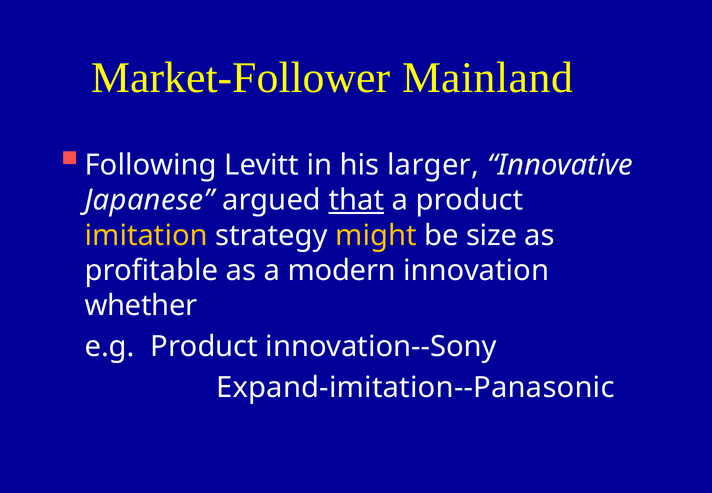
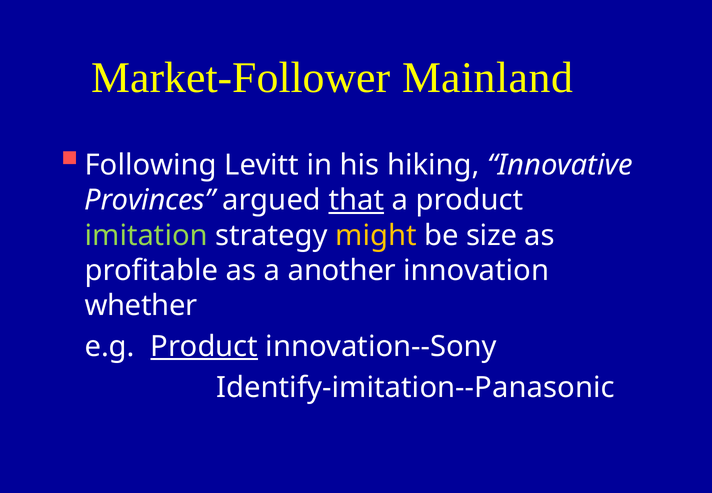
larger: larger -> hiking
Japanese: Japanese -> Provinces
imitation colour: yellow -> light green
modern: modern -> another
Product at (204, 347) underline: none -> present
Expand-imitation--Panasonic: Expand-imitation--Panasonic -> Identify-imitation--Panasonic
